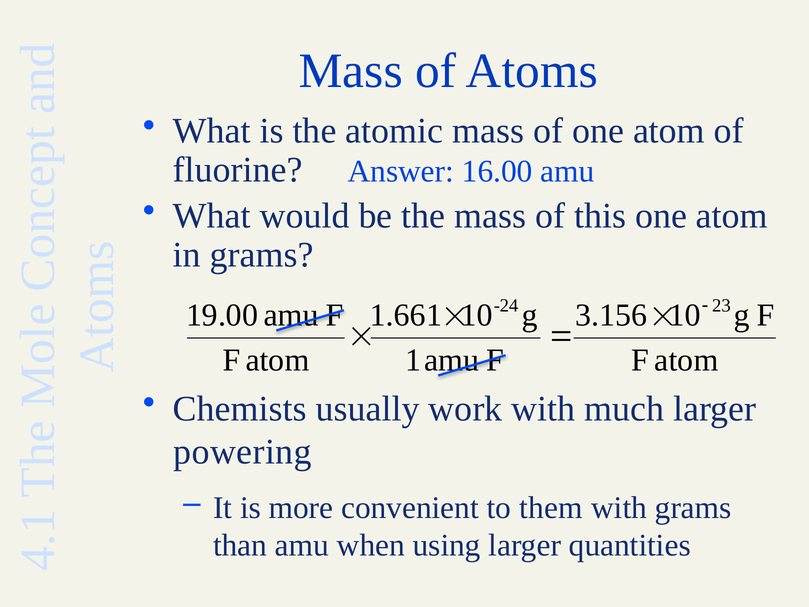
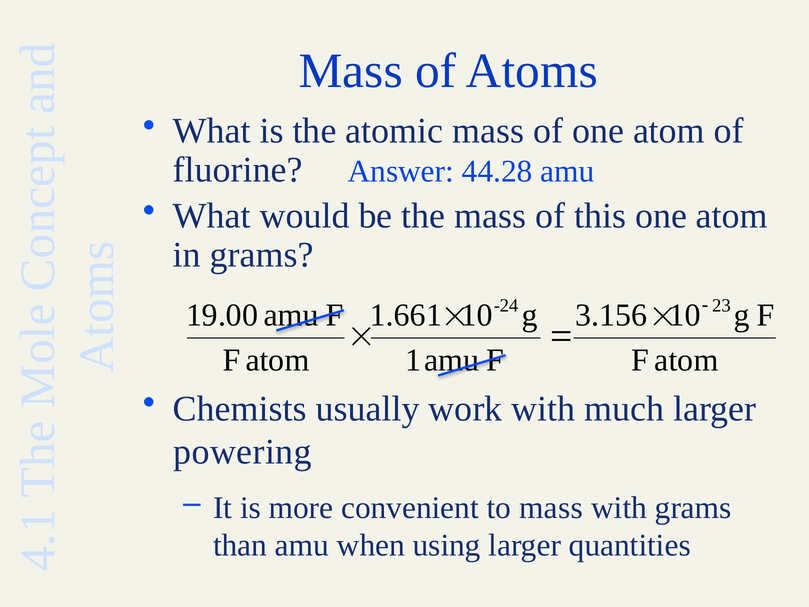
16.00: 16.00 -> 44.28
to them: them -> mass
